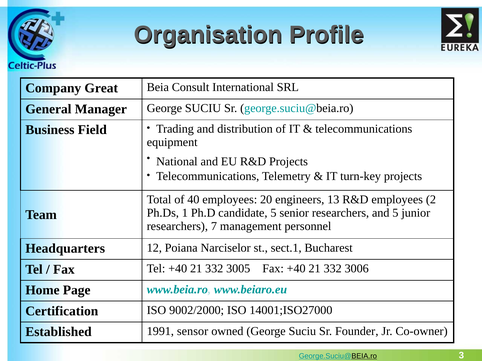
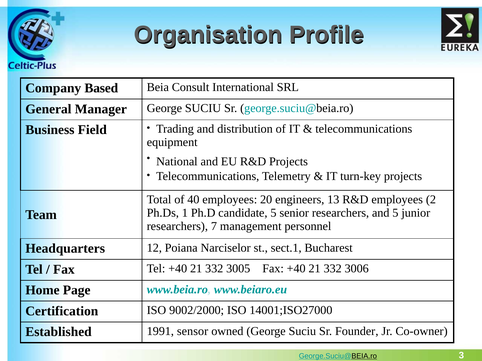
Great: Great -> Based
